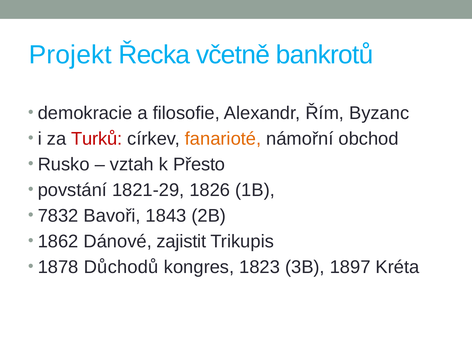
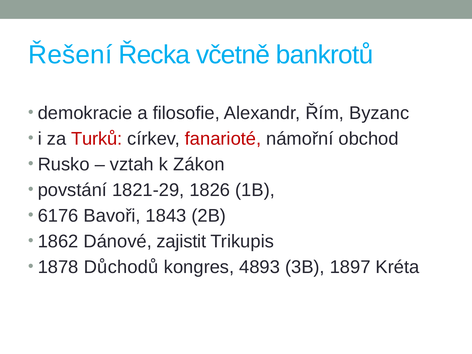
Projekt: Projekt -> Řešení
fanarioté colour: orange -> red
Přesto: Přesto -> Zákon
7832: 7832 -> 6176
1823: 1823 -> 4893
